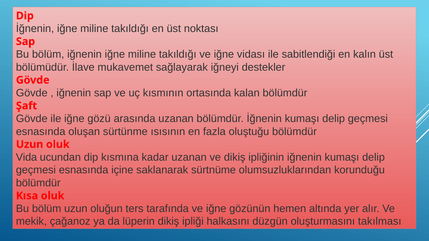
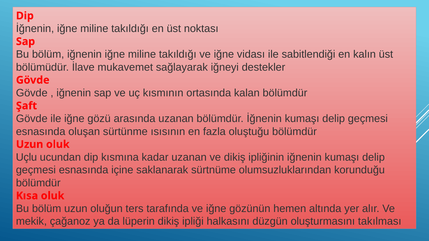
Vida: Vida -> Uçlu
